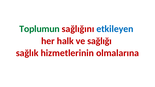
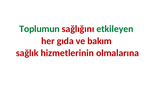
etkileyen colour: blue -> green
halk: halk -> gıda
sağlığı: sağlığı -> bakım
